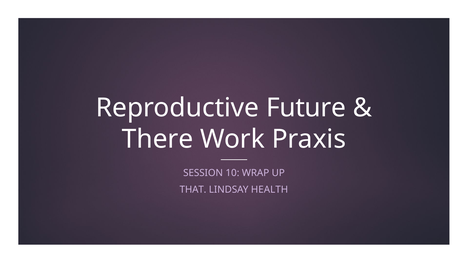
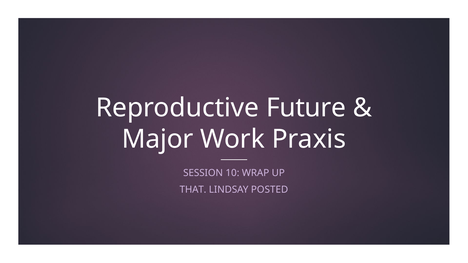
There: There -> Major
HEALTH: HEALTH -> POSTED
